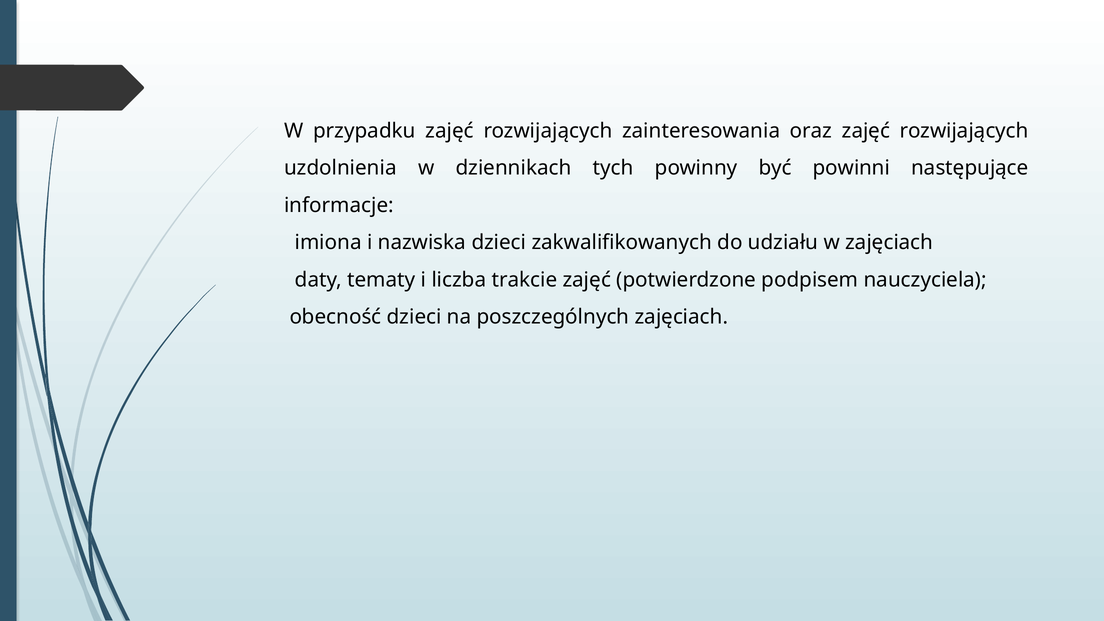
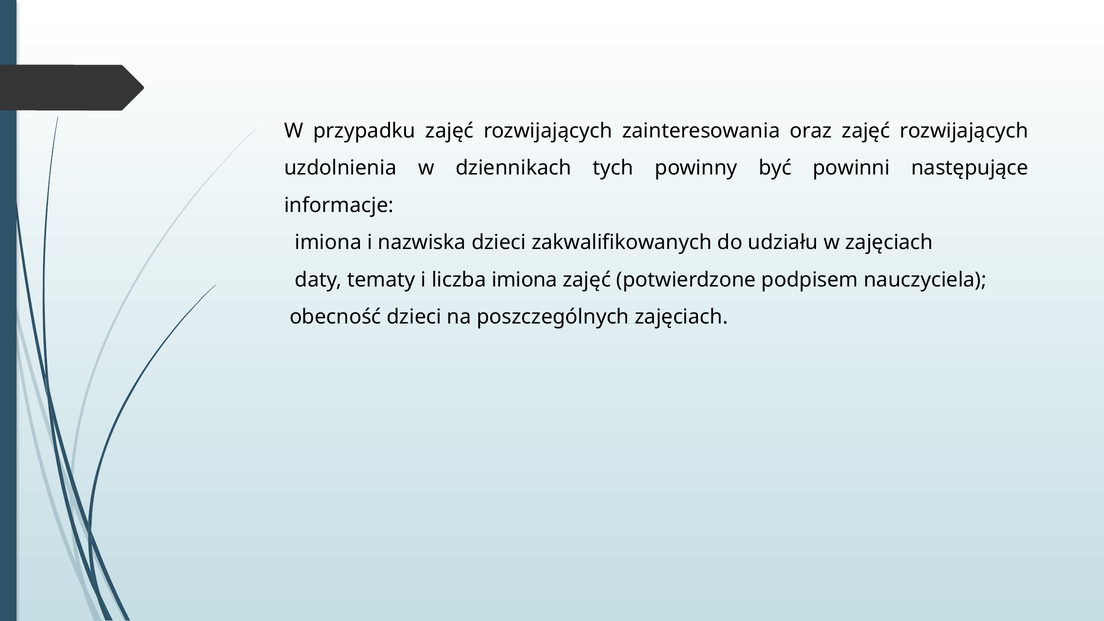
liczba trakcie: trakcie -> imiona
